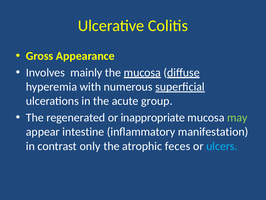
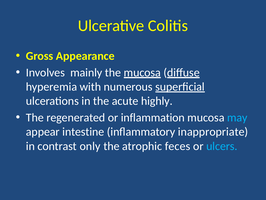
group: group -> highly
inappropriate: inappropriate -> inflammation
may colour: light green -> light blue
manifestation: manifestation -> inappropriate
